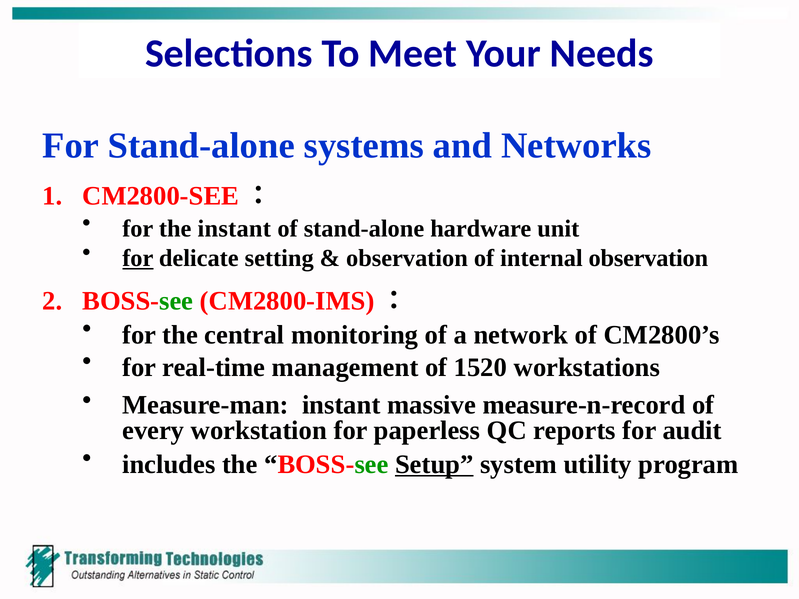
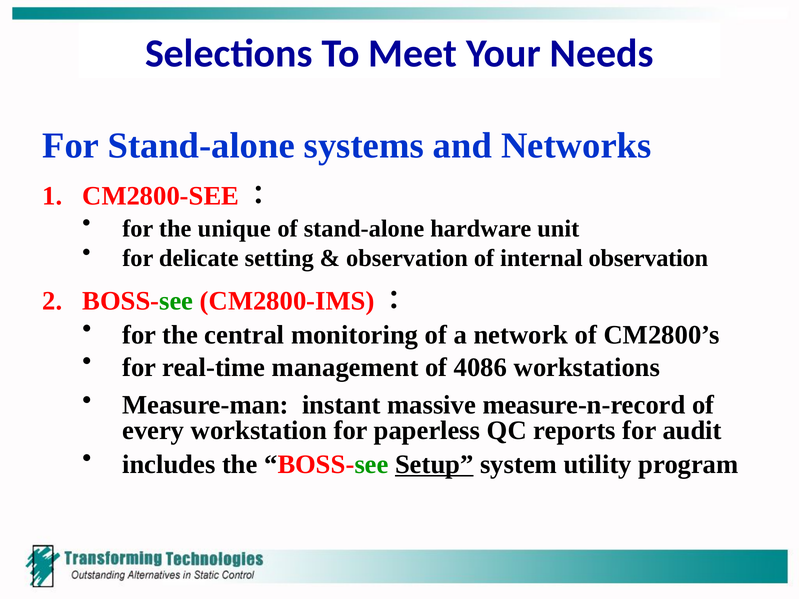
the instant: instant -> unique
for at (138, 258) underline: present -> none
1520: 1520 -> 4086
